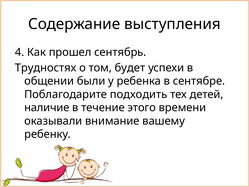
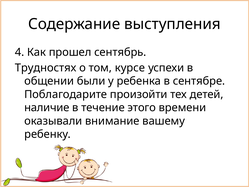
будет: будет -> курсе
подходить: подходить -> произойти
